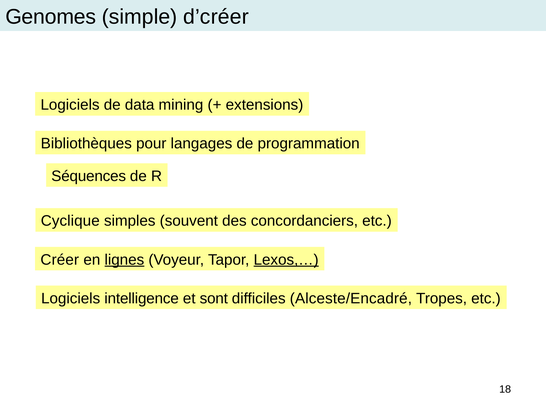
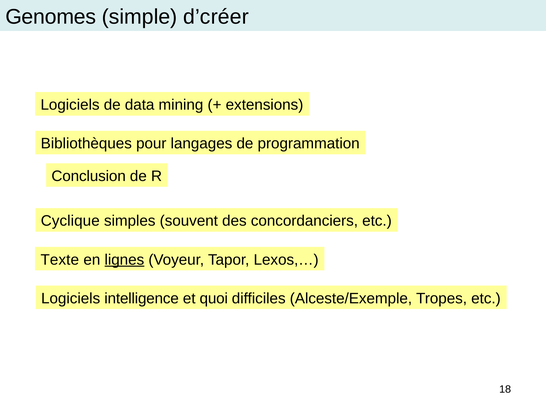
Séquences: Séquences -> Conclusion
Créer: Créer -> Texte
Lexos,… underline: present -> none
sont: sont -> quoi
Alceste/Encadré: Alceste/Encadré -> Alceste/Exemple
